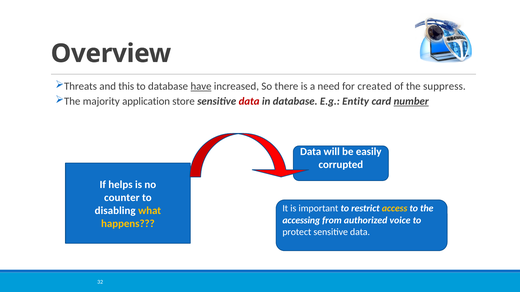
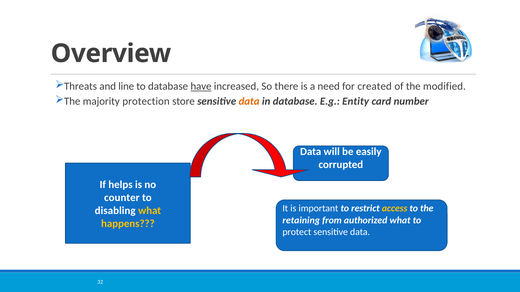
this: this -> line
suppress: suppress -> modified
application: application -> protection
data at (249, 101) colour: red -> orange
number underline: present -> none
accessing: accessing -> retaining
authorized voice: voice -> what
